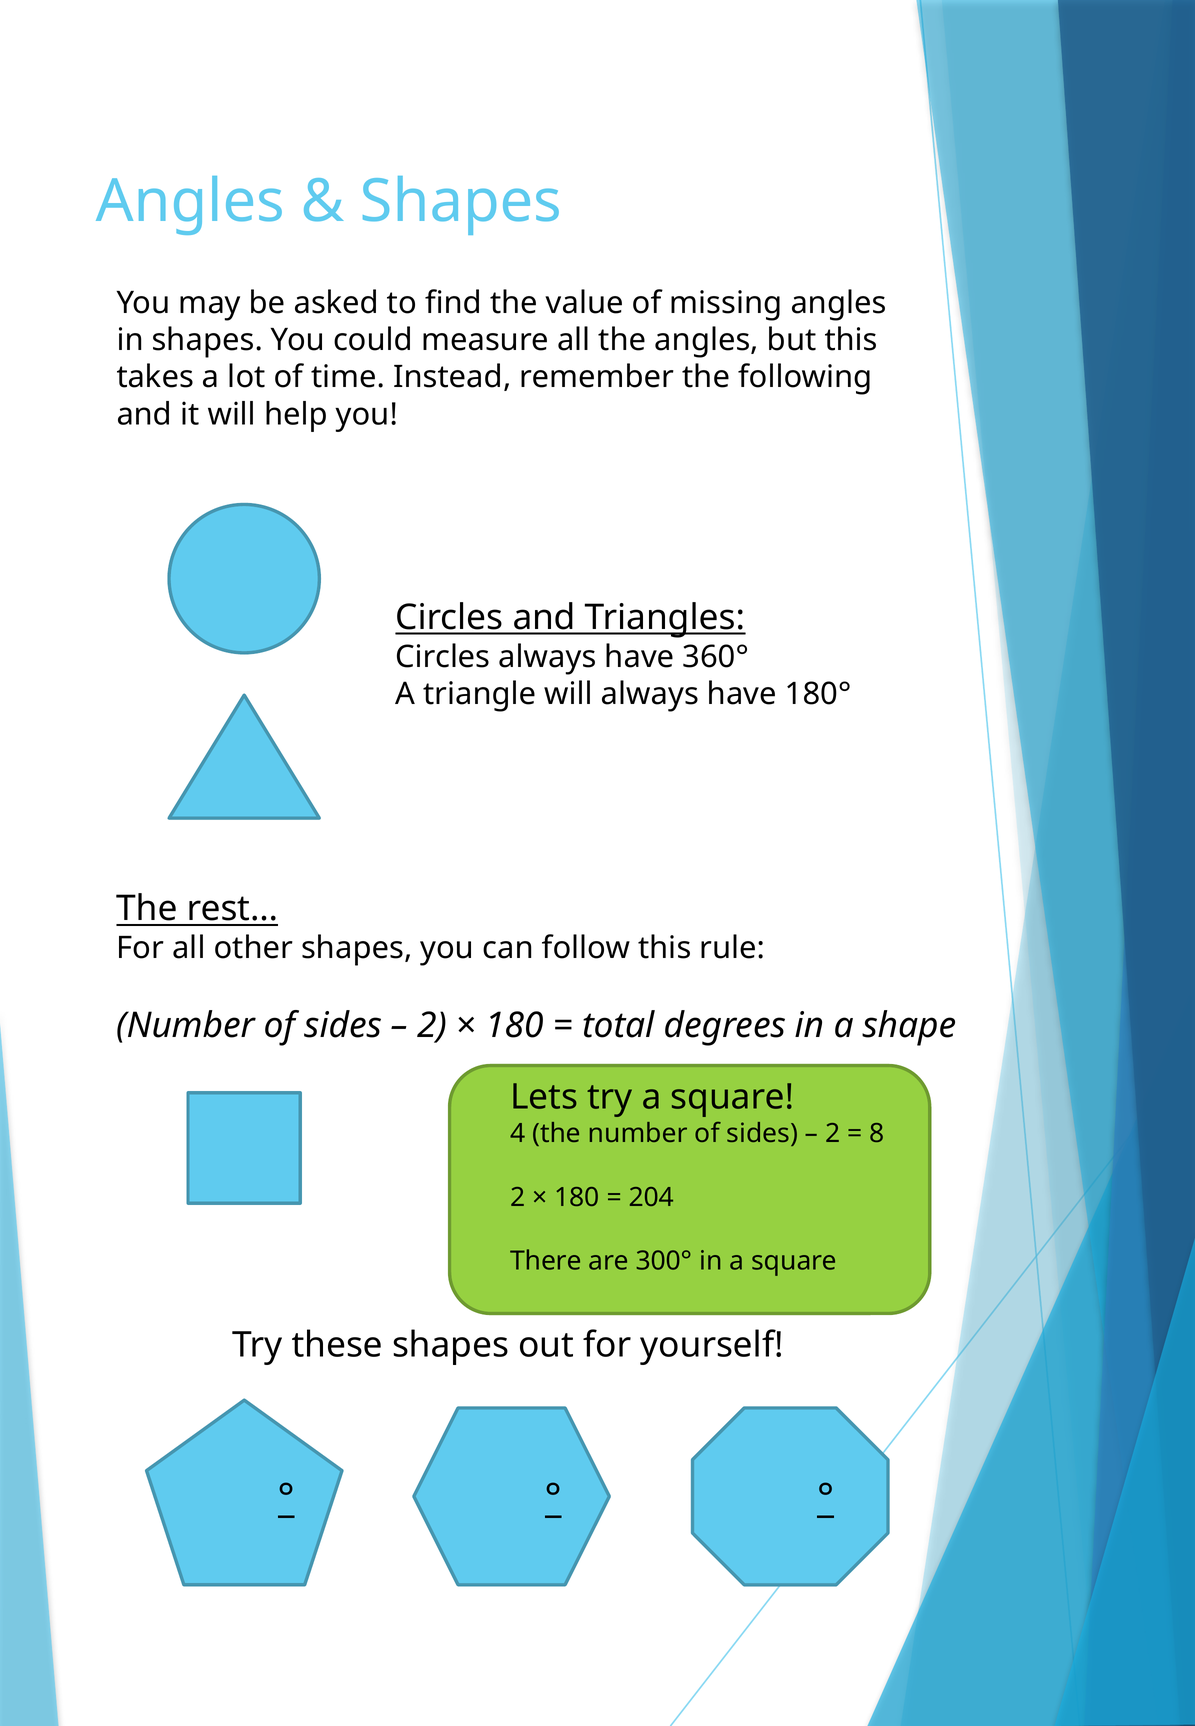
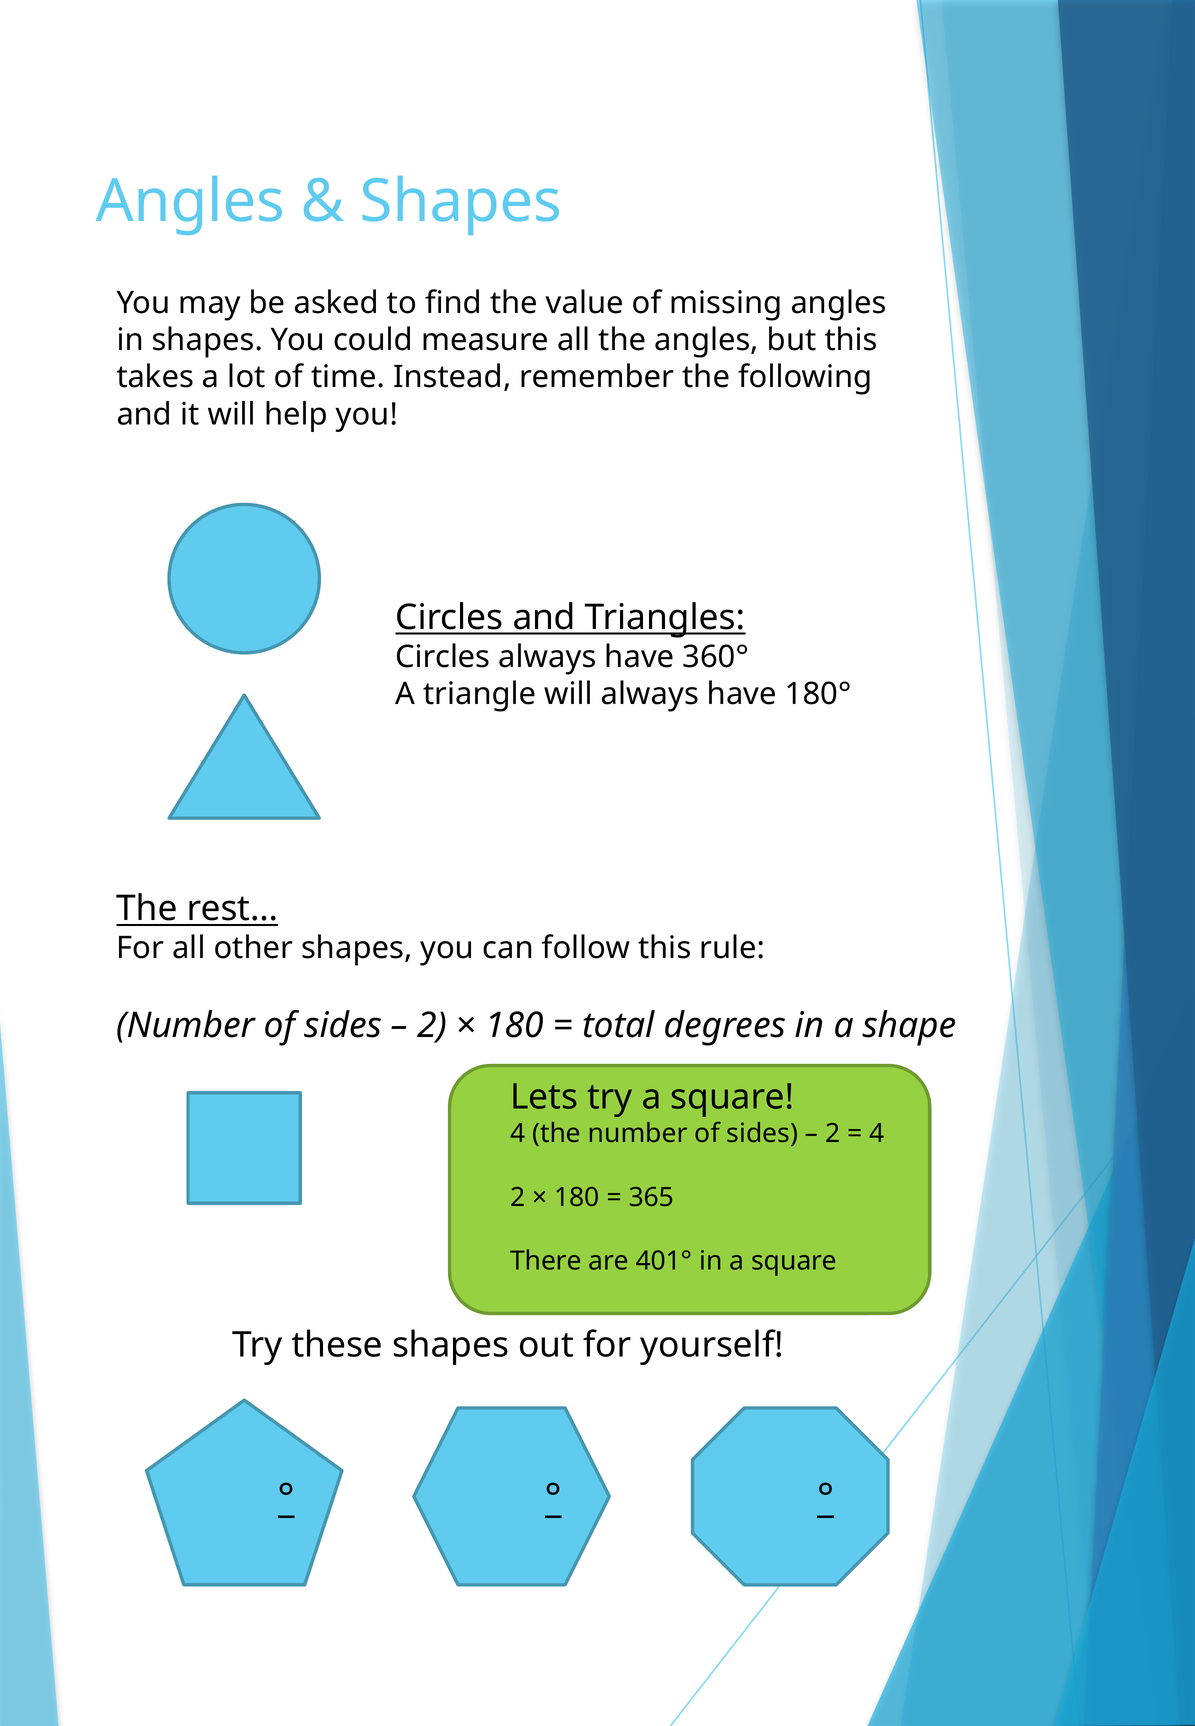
8 at (877, 1134): 8 -> 4
204: 204 -> 365
300°: 300° -> 401°
